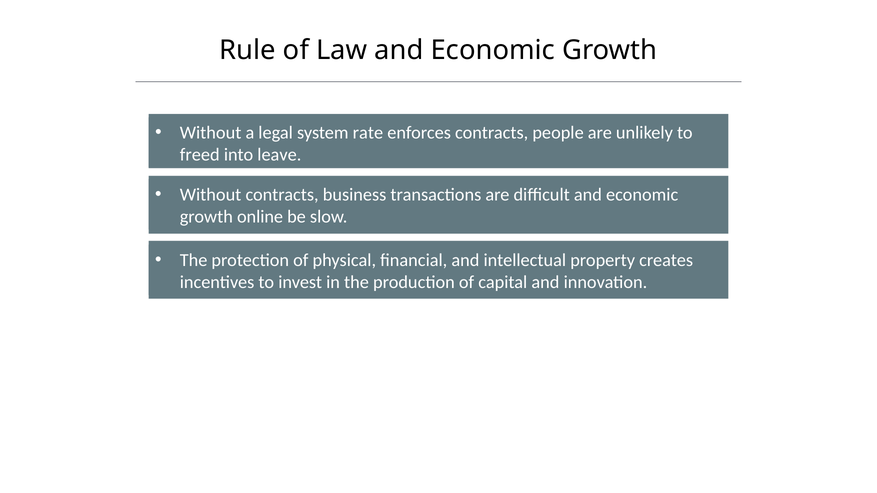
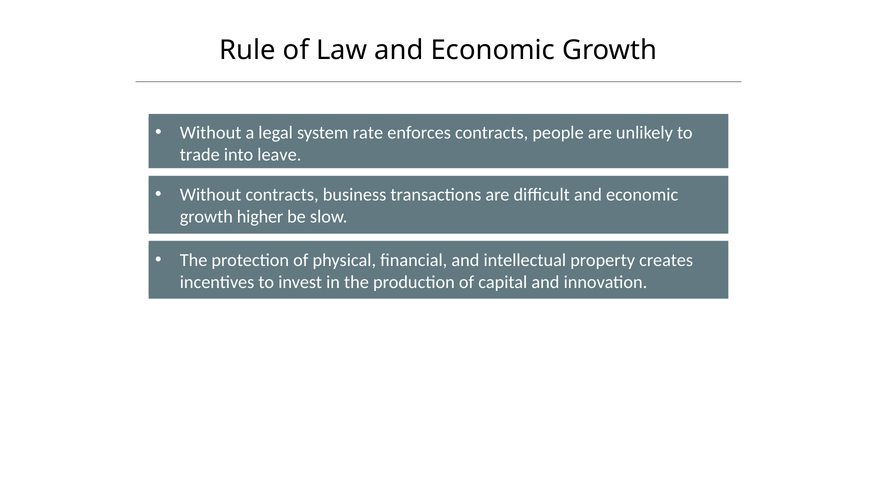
freed: freed -> trade
online: online -> higher
